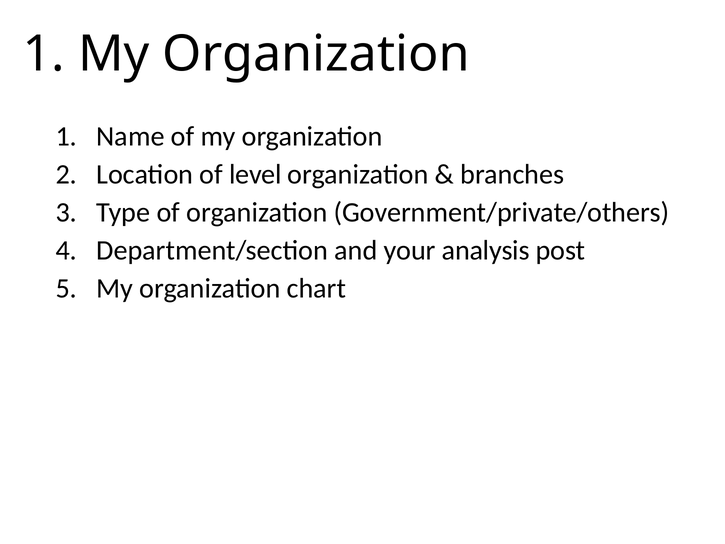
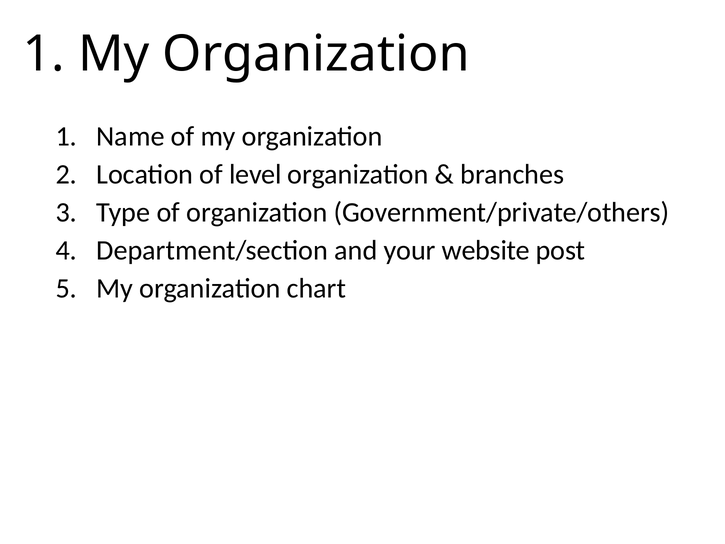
analysis: analysis -> website
